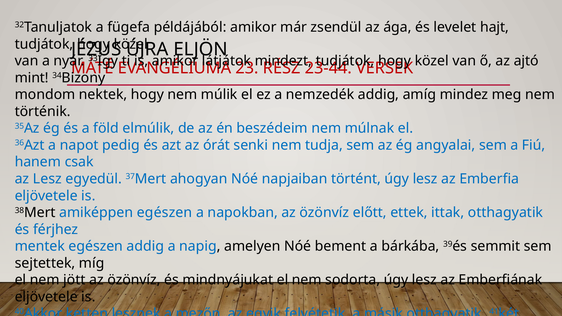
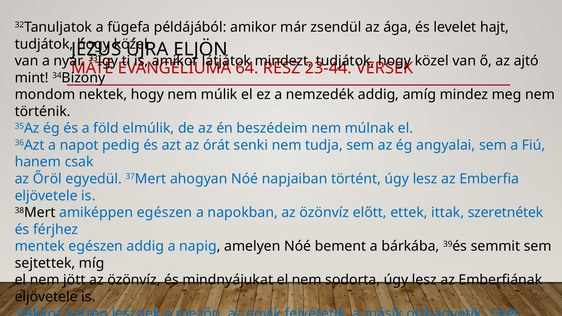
23: 23 -> 64
az Lesz: Lesz -> Őröl
ittak otthagyatik: otthagyatik -> szeretnétek
